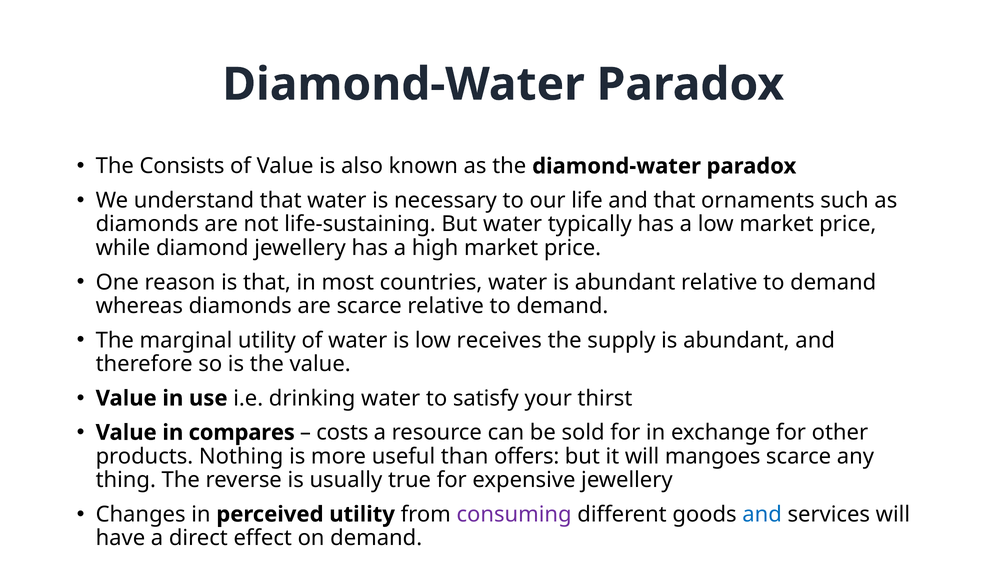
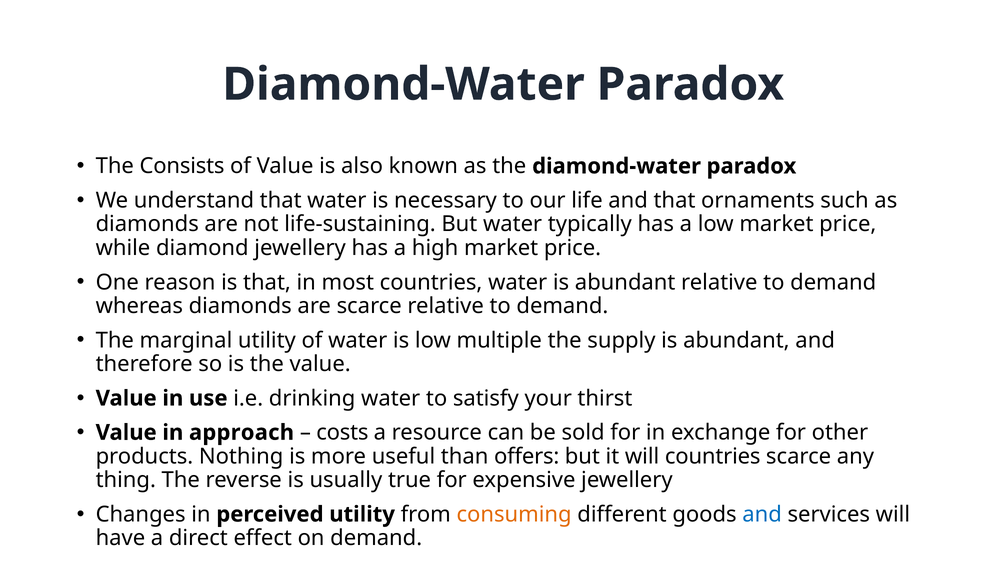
receives: receives -> multiple
compares: compares -> approach
will mangoes: mangoes -> countries
consuming colour: purple -> orange
